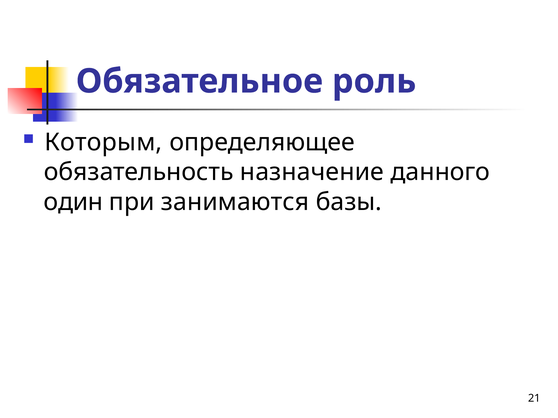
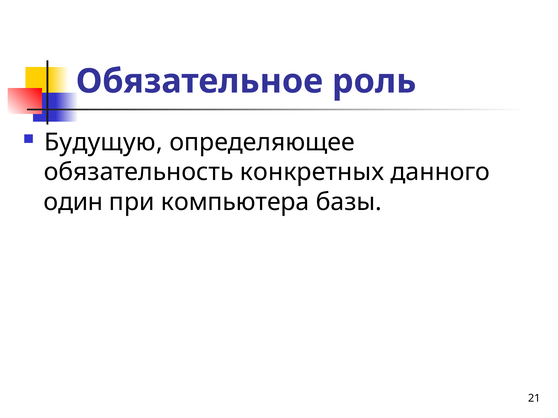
Которым: Которым -> Будущую
назначение: назначение -> конкретных
занимаются: занимаются -> компьютера
